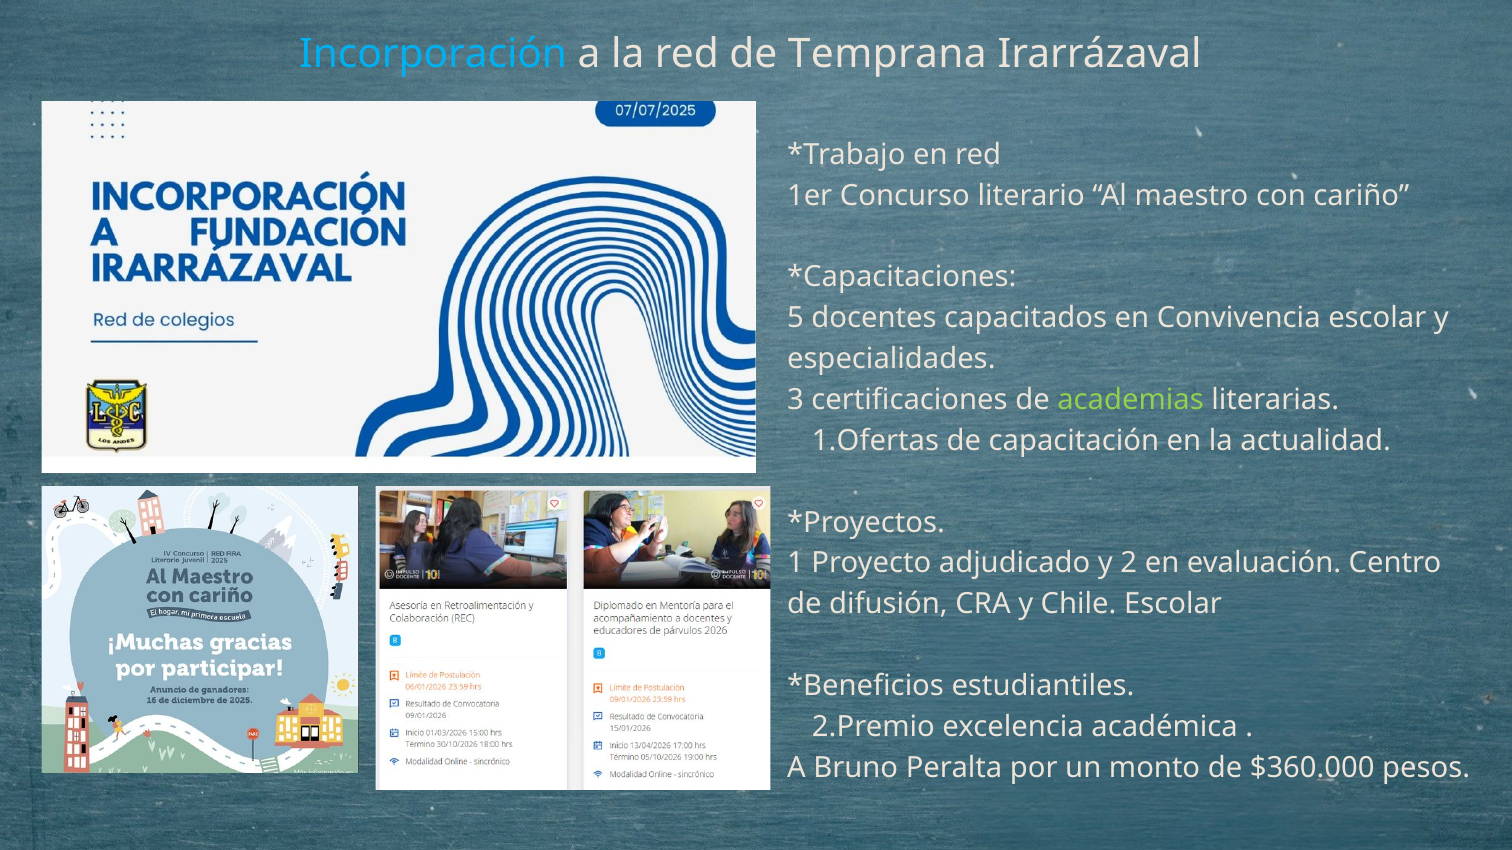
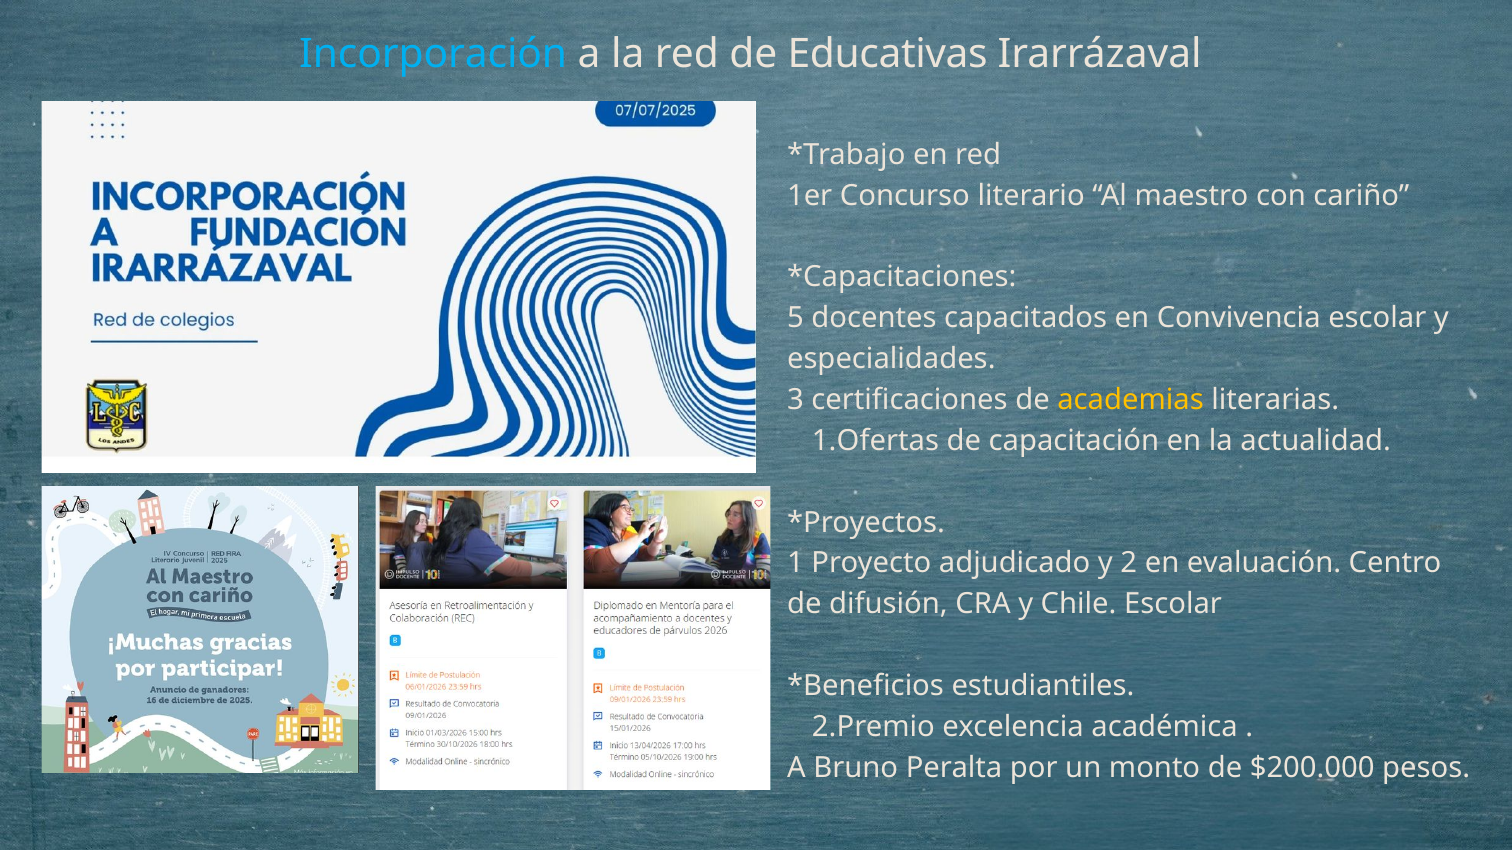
Temprana: Temprana -> Educativas
academias colour: light green -> yellow
$360.000: $360.000 -> $200.000
